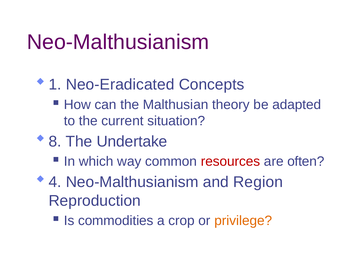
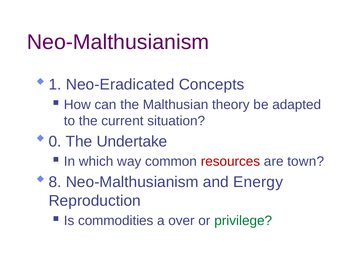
8: 8 -> 0
often: often -> town
4: 4 -> 8
Region: Region -> Energy
crop: crop -> over
privilege colour: orange -> green
